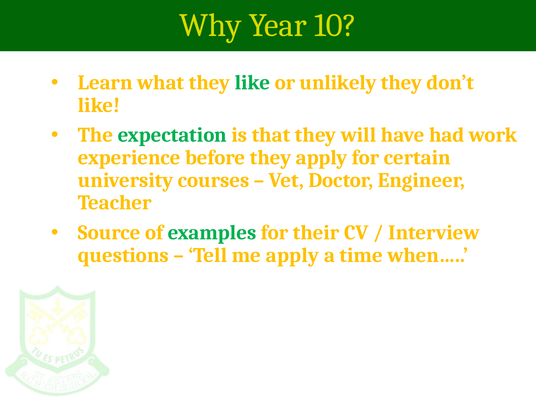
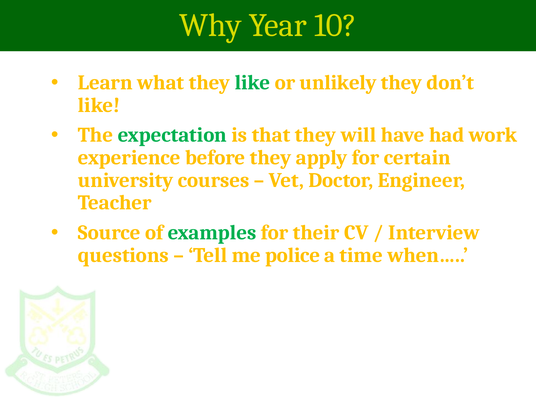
me apply: apply -> police
